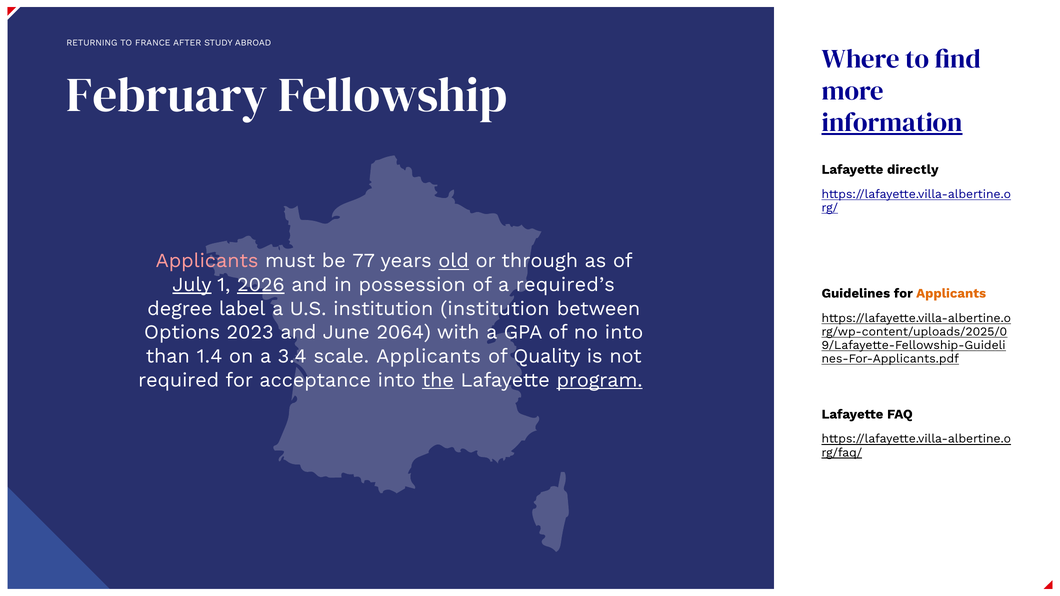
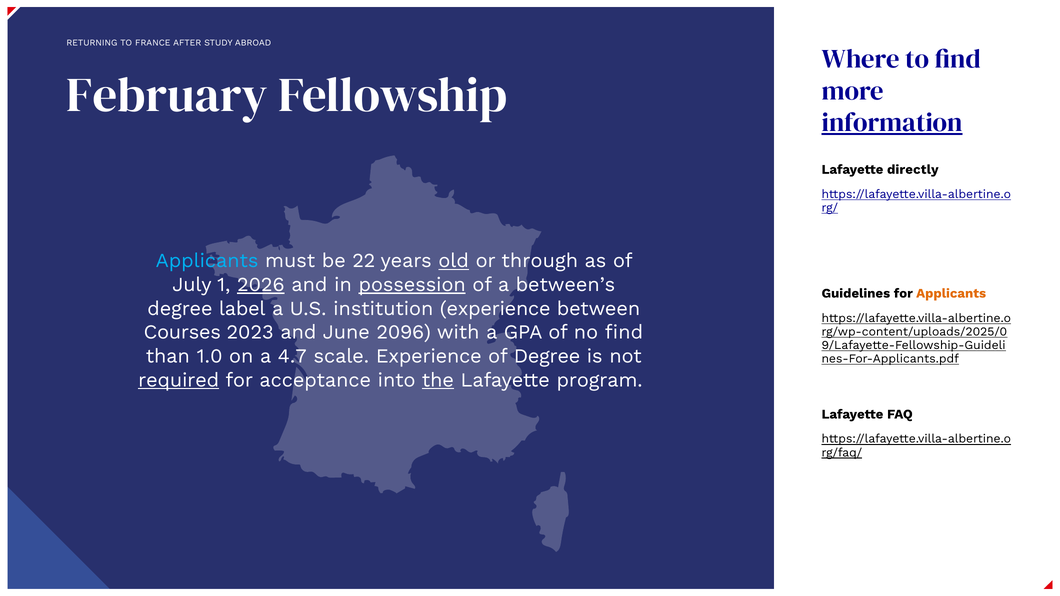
Applicants at (207, 261) colour: pink -> light blue
77: 77 -> 22
July underline: present -> none
possession underline: none -> present
required’s: required’s -> between’s
institution institution: institution -> experience
Options: Options -> Courses
2064: 2064 -> 2096
no into: into -> find
1.4: 1.4 -> 1.0
3.4: 3.4 -> 4.7
scale Applicants: Applicants -> Experience
of Quality: Quality -> Degree
required underline: none -> present
program underline: present -> none
